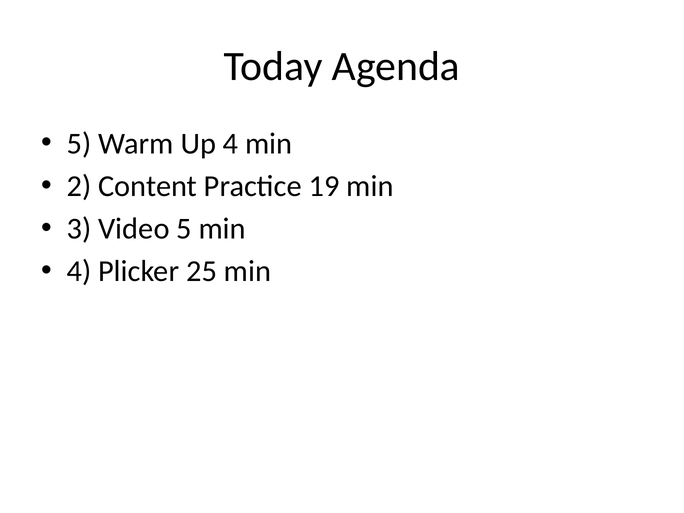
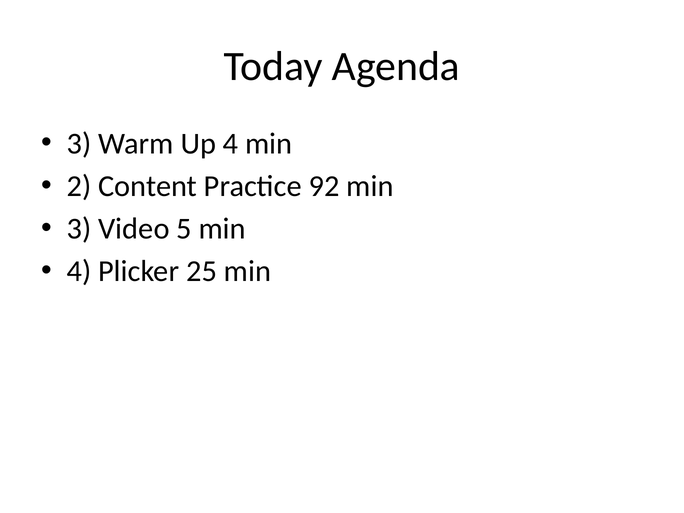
5 at (79, 143): 5 -> 3
19: 19 -> 92
